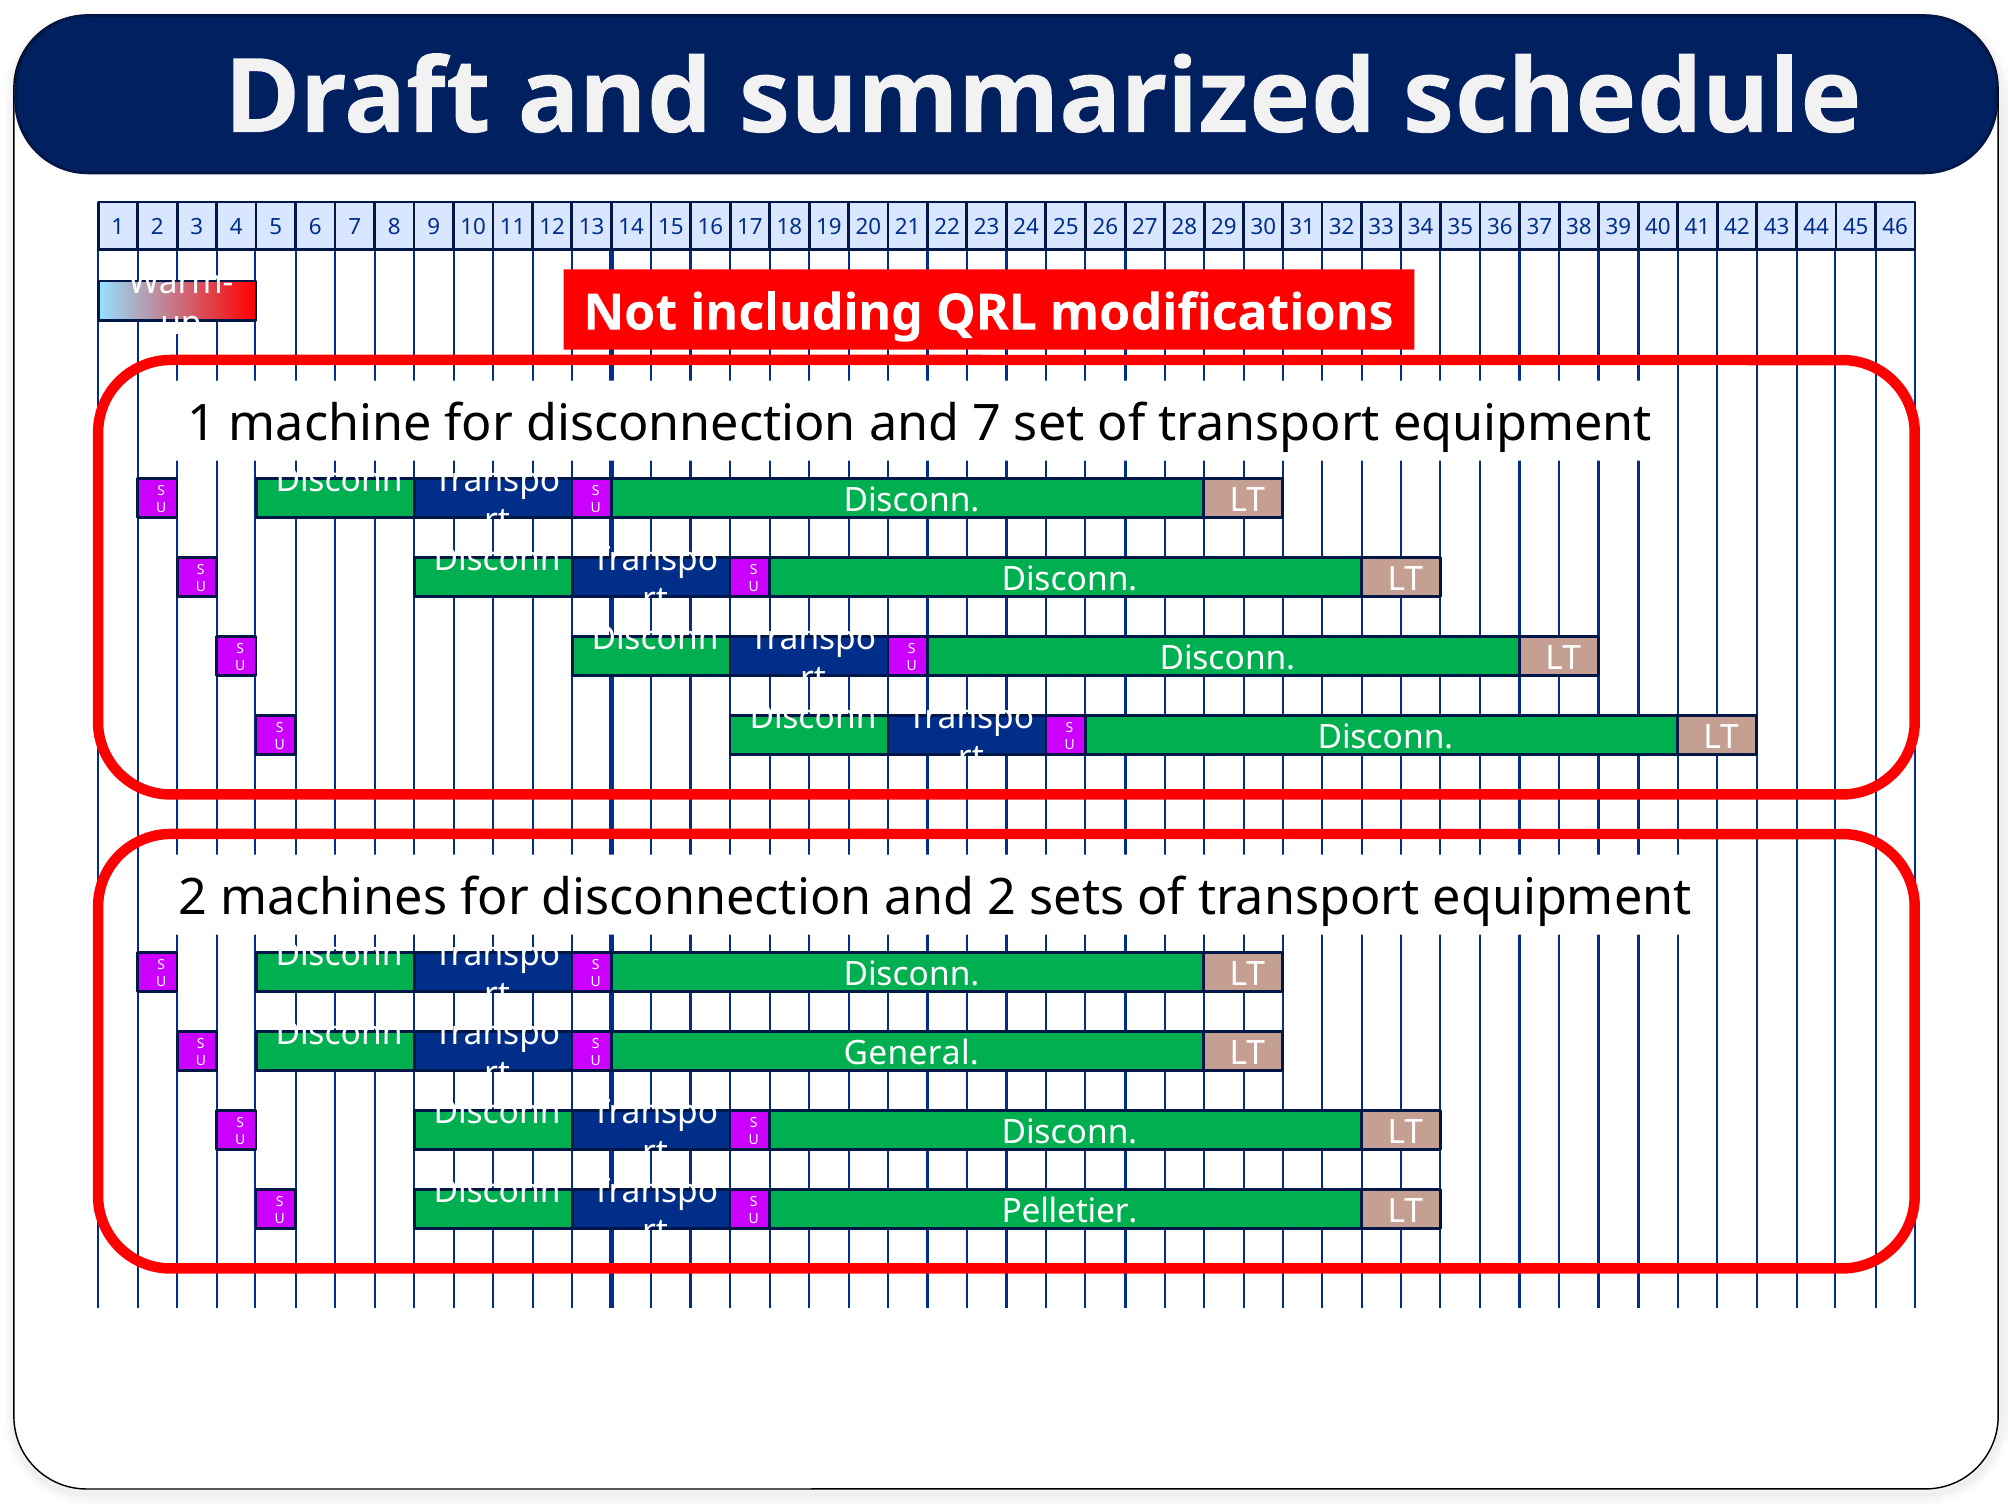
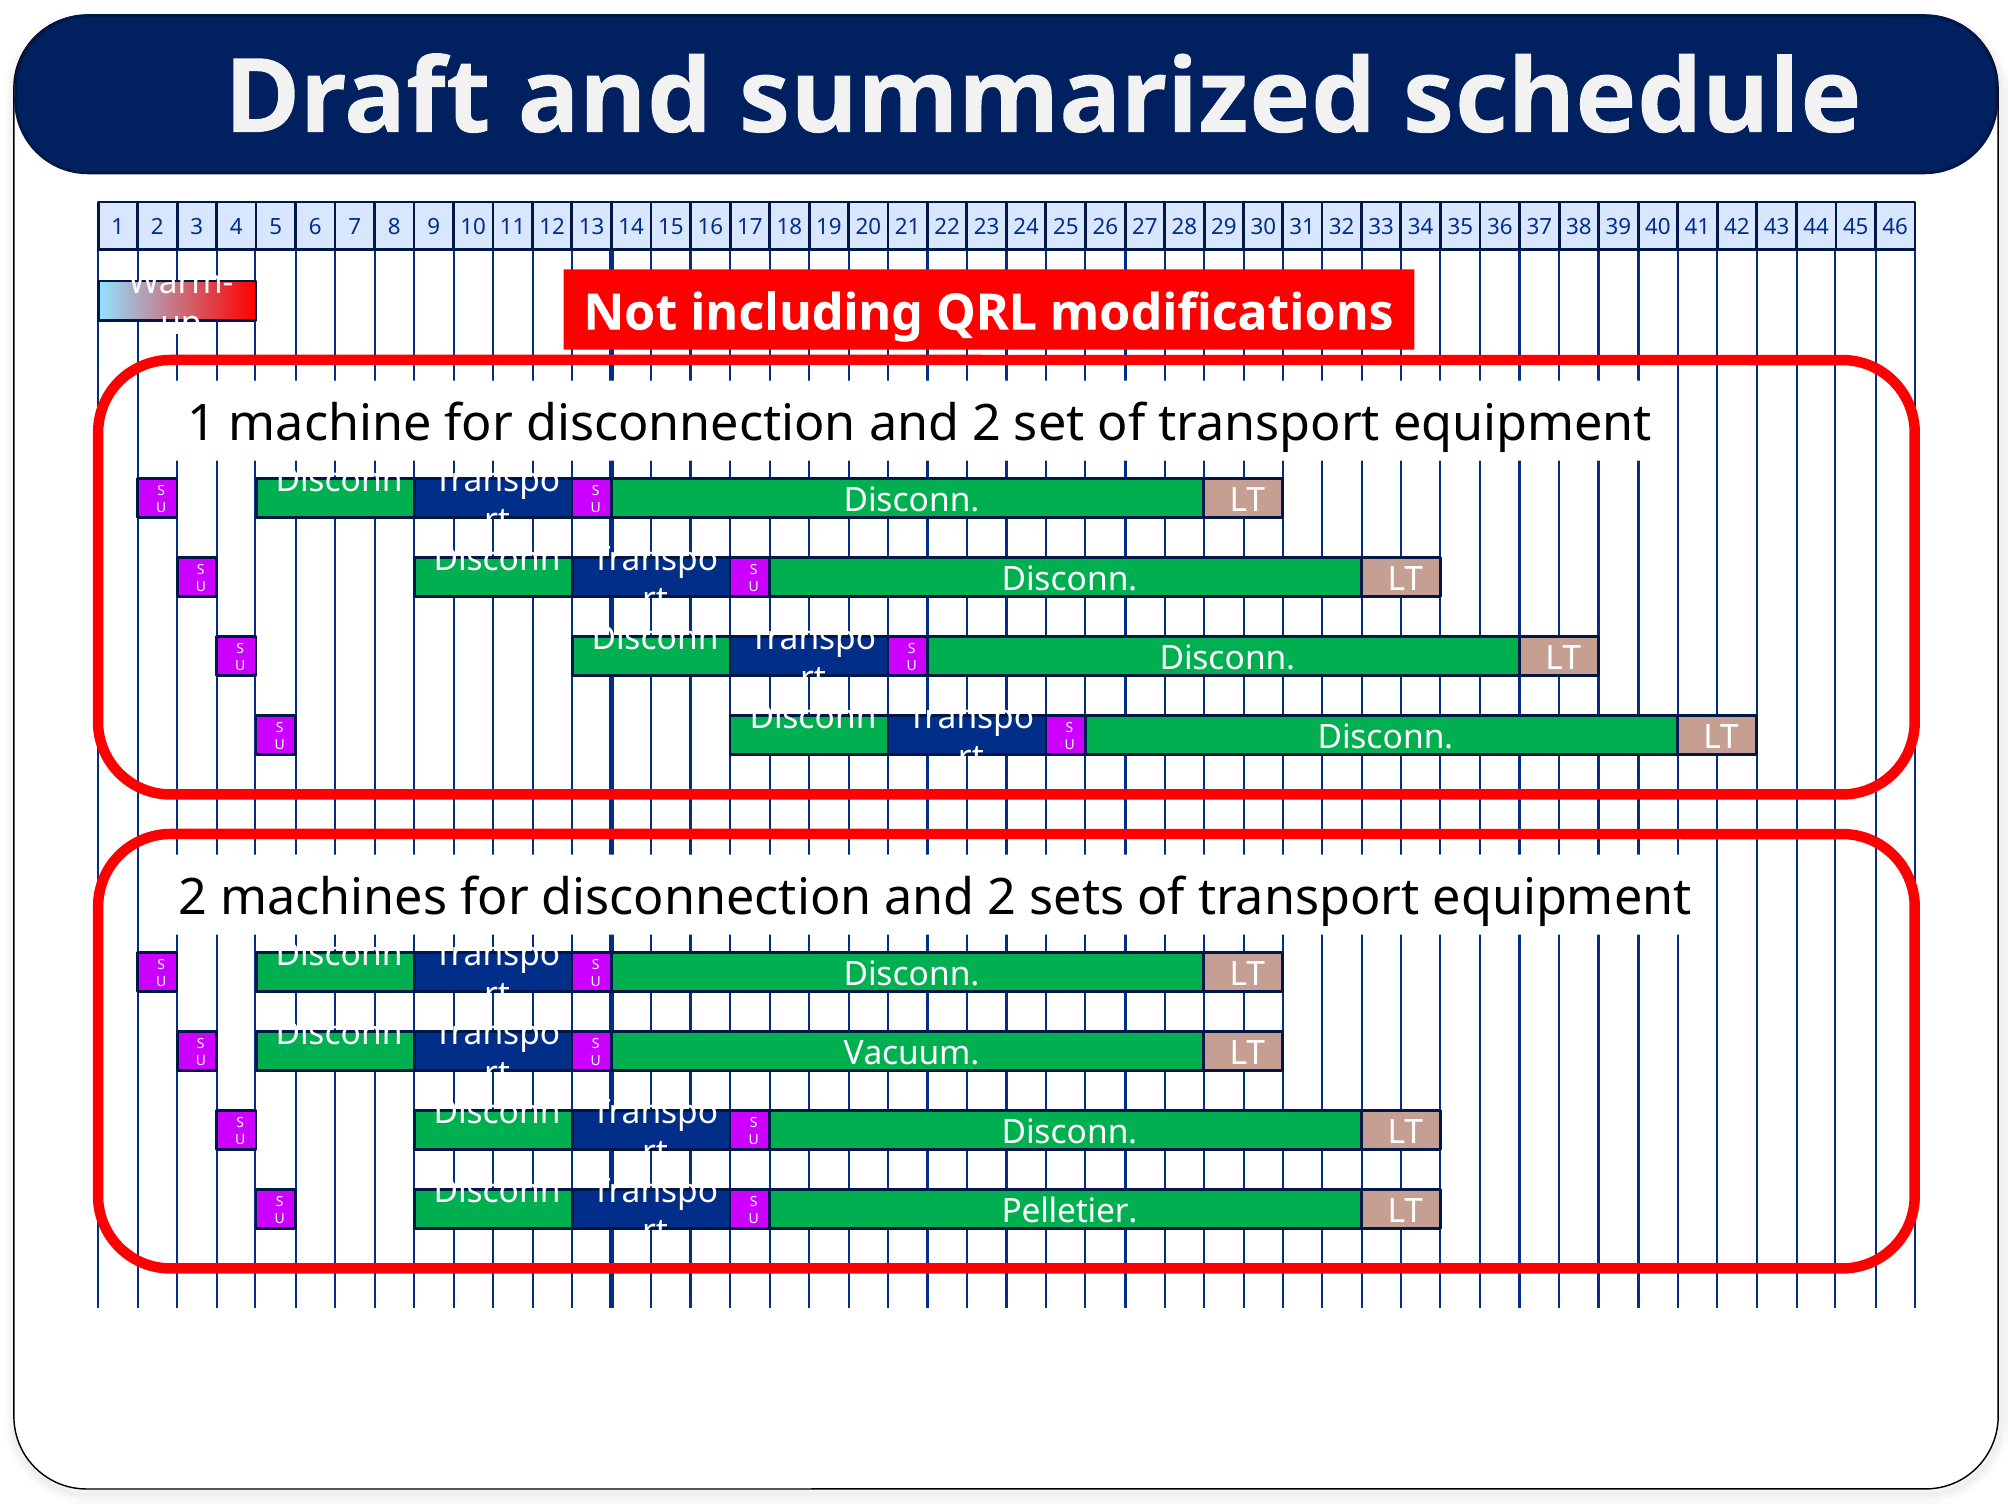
7 at (987, 424): 7 -> 2
General: General -> Vacuum
